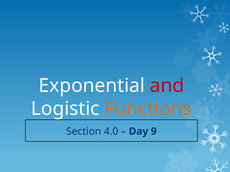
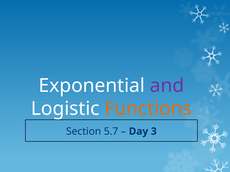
and colour: red -> purple
4.0: 4.0 -> 5.7
9: 9 -> 3
